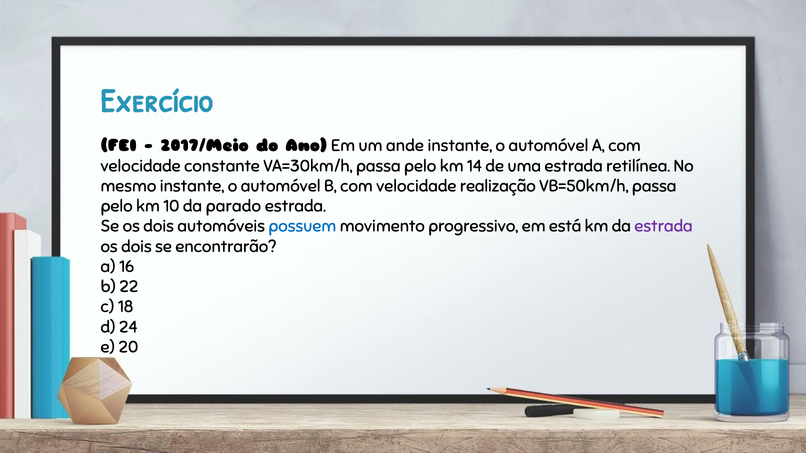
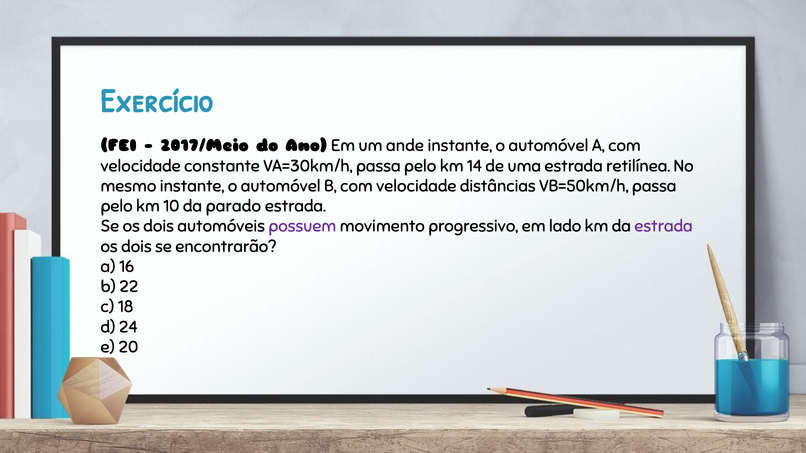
realização: realização -> distâncias
possuem colour: blue -> purple
está: está -> lado
